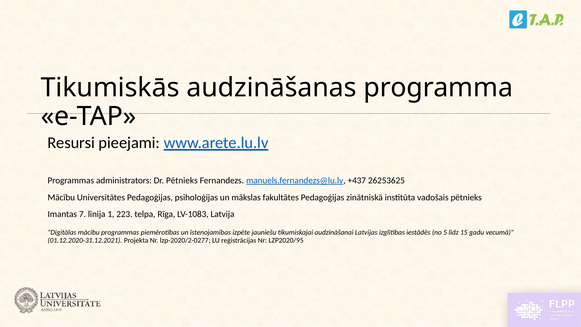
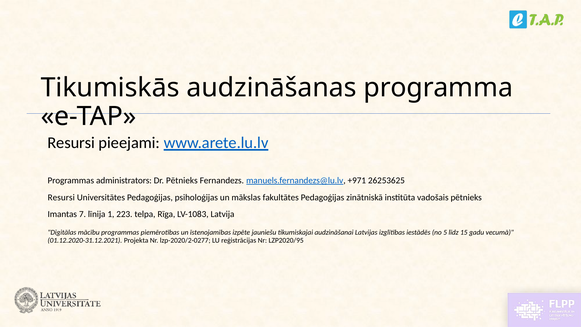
+437: +437 -> +971
Mācību at (61, 197): Mācību -> Resursi
